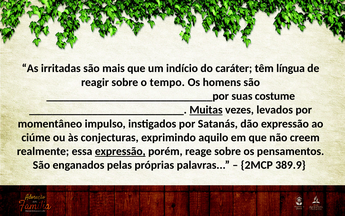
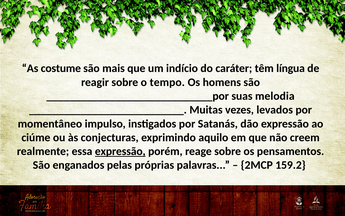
irritadas: irritadas -> costume
costume: costume -> melodia
Muitas underline: present -> none
389.9: 389.9 -> 159.2
